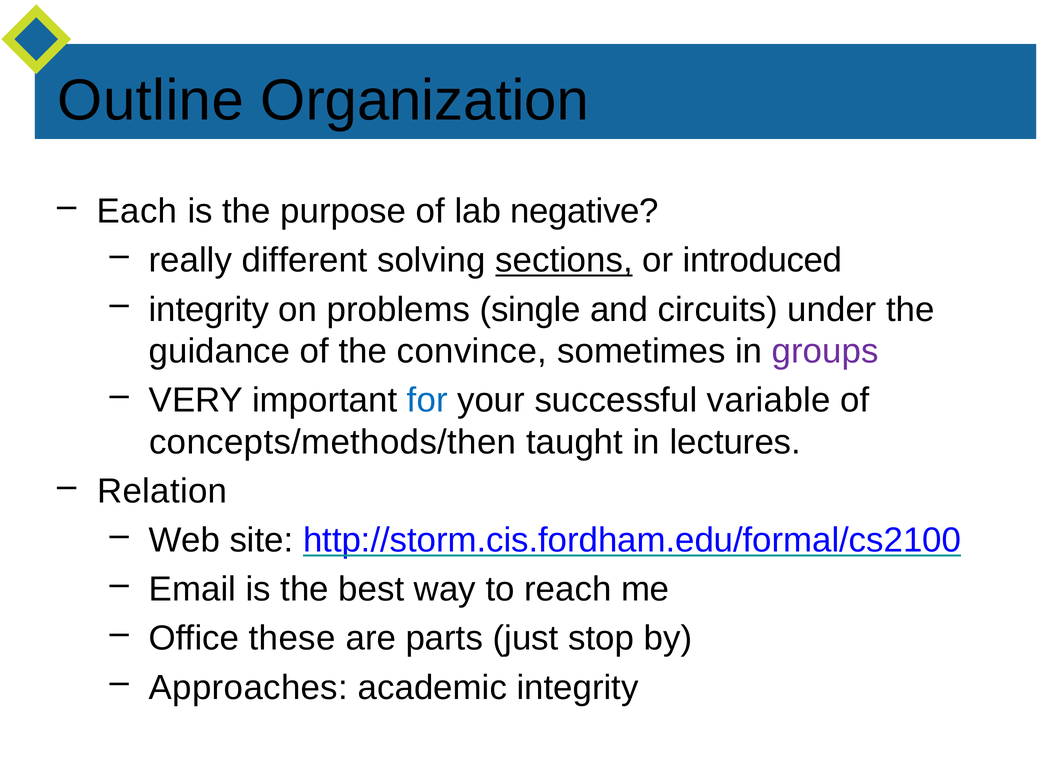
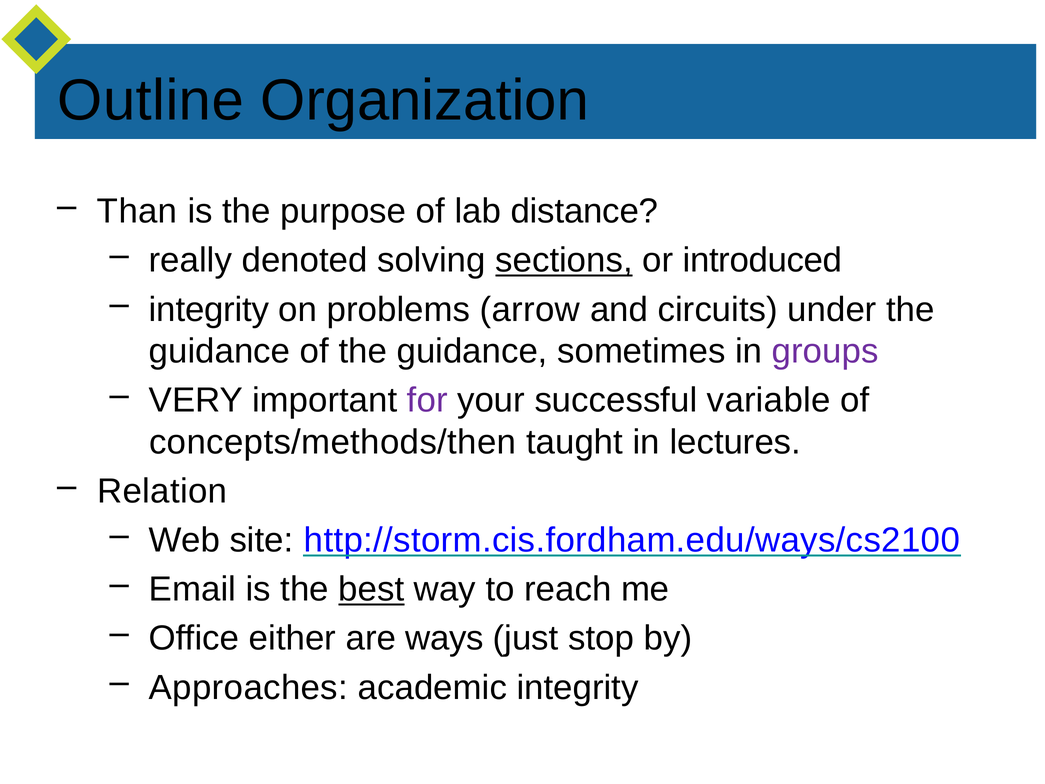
Each: Each -> Than
negative: negative -> distance
different: different -> denoted
single: single -> arrow
of the convince: convince -> guidance
for colour: blue -> purple
http://storm.cis.fordham.edu/formal/cs2100: http://storm.cis.fordham.edu/formal/cs2100 -> http://storm.cis.fordham.edu/ways/cs2100
best underline: none -> present
these: these -> either
parts: parts -> ways
